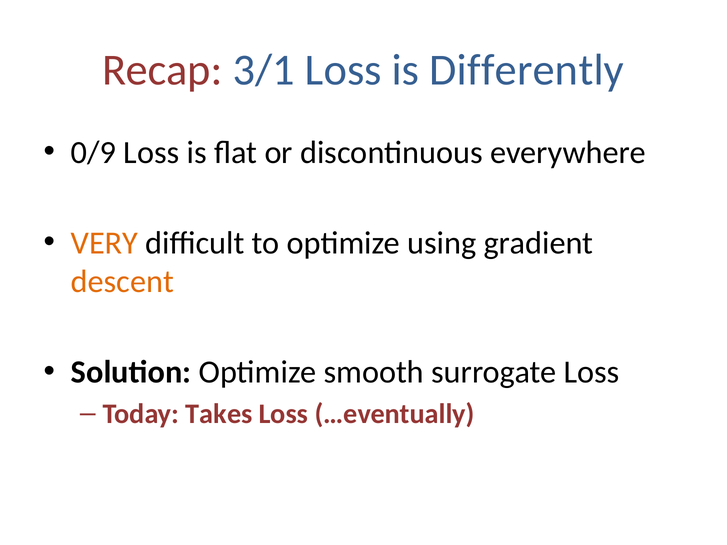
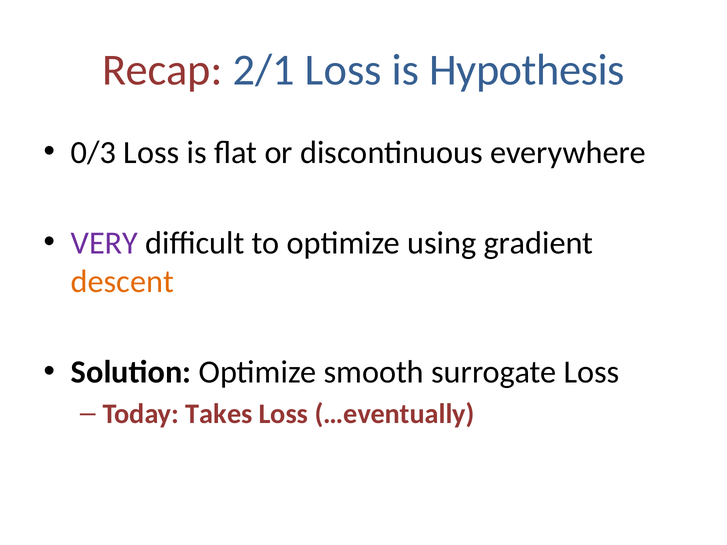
3/1: 3/1 -> 2/1
Differently: Differently -> Hypothesis
0/9: 0/9 -> 0/3
VERY colour: orange -> purple
